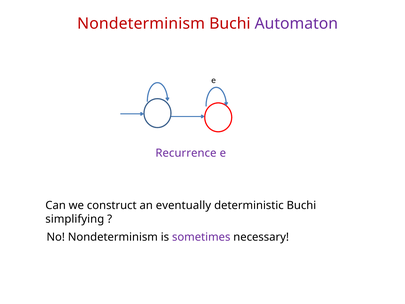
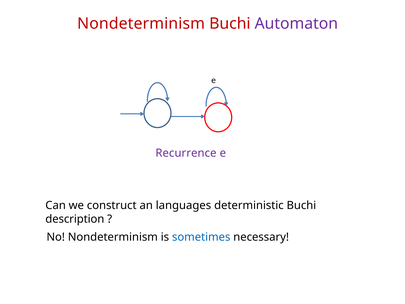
eventually: eventually -> languages
simplifying: simplifying -> description
sometimes colour: purple -> blue
